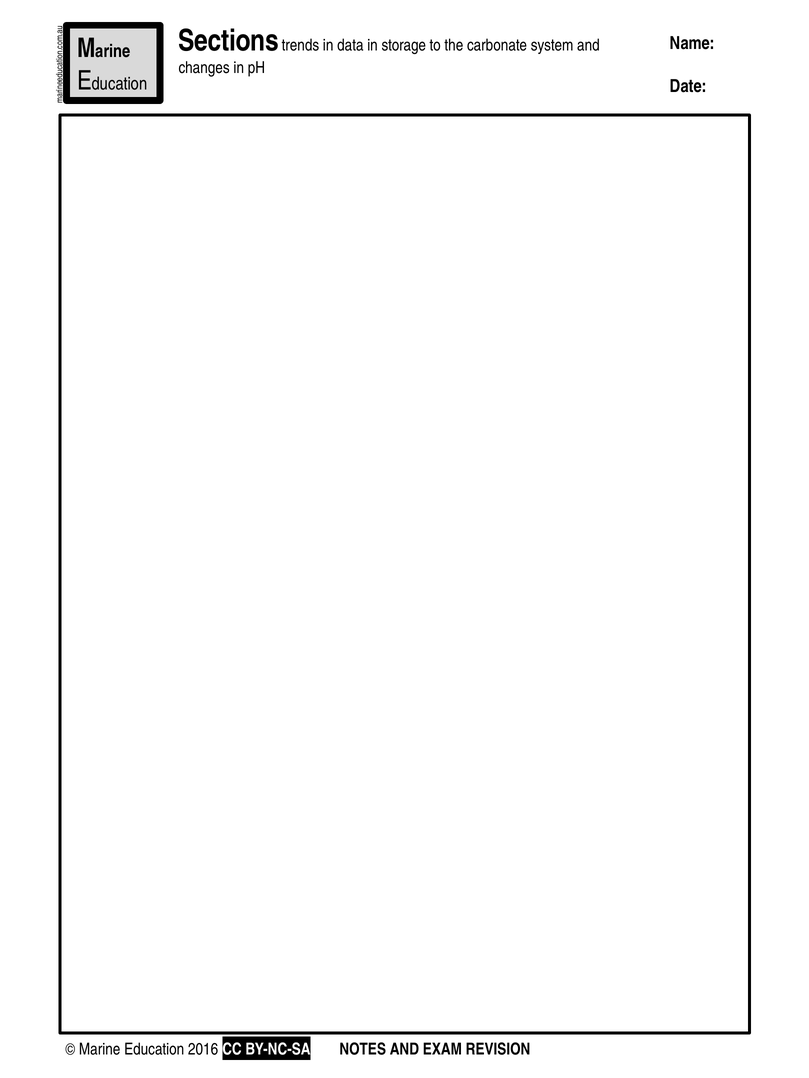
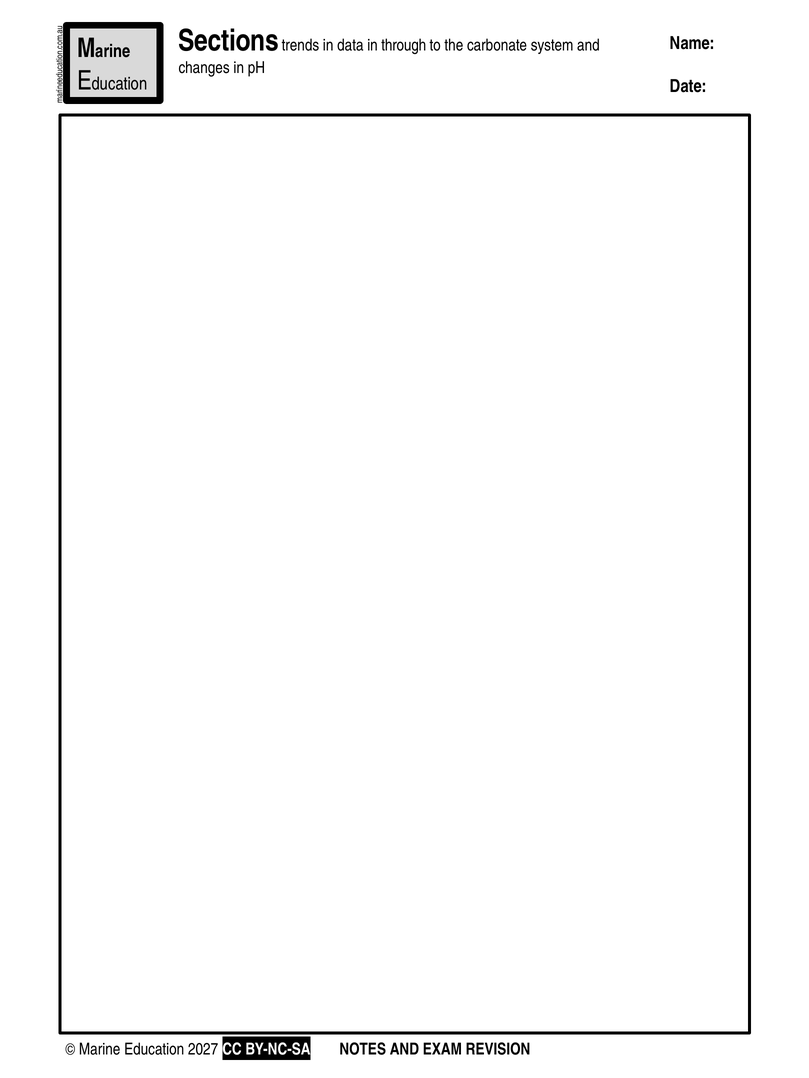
storage: storage -> through
2016: 2016 -> 2027
